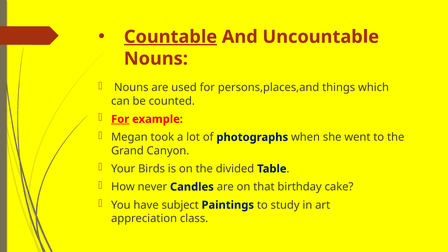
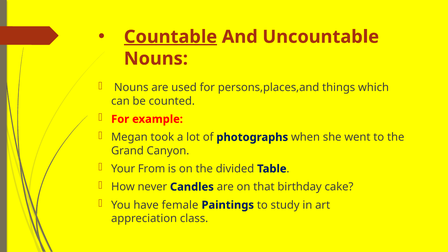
For at (120, 119) underline: present -> none
Birds: Birds -> From
subject: subject -> female
